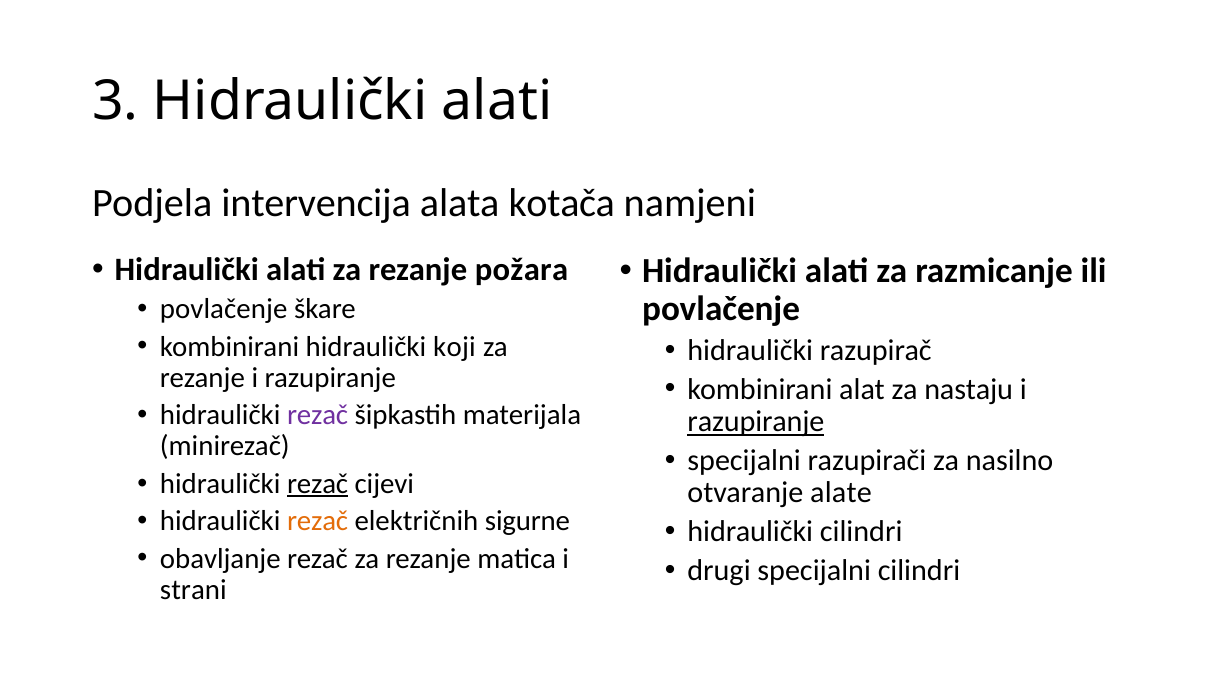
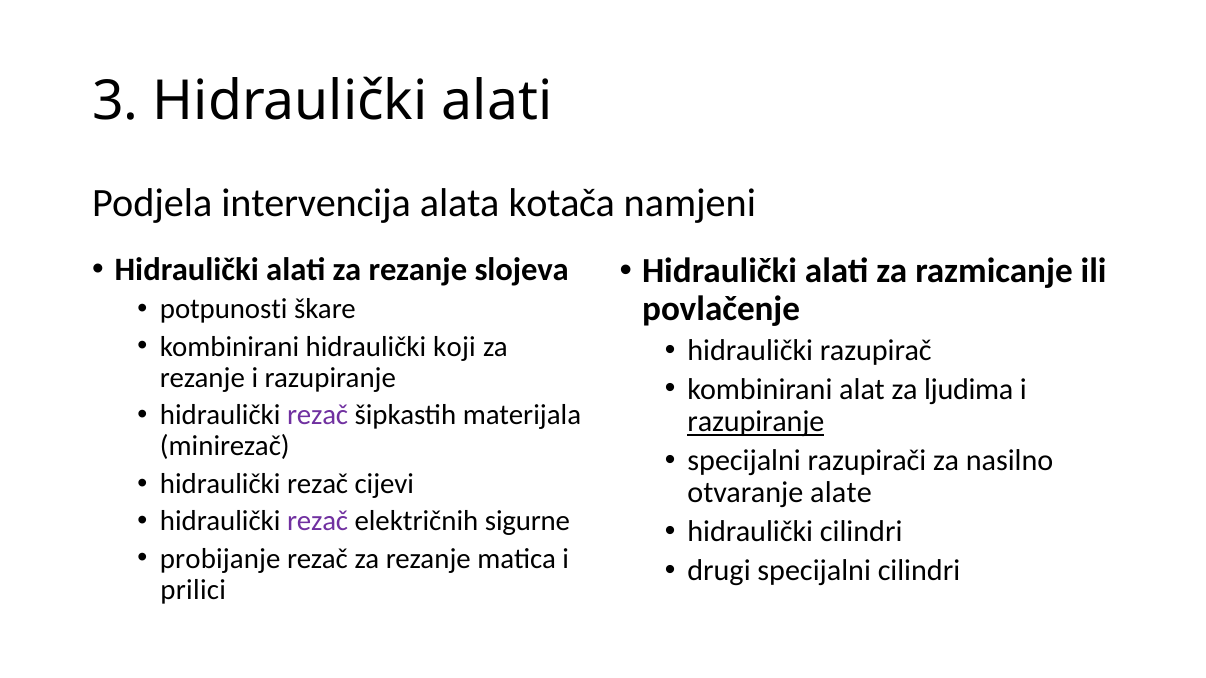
požara: požara -> slojeva
povlačenje at (224, 309): povlačenje -> potpunosti
nastaju: nastaju -> ljudima
rezač at (318, 484) underline: present -> none
rezač at (318, 522) colour: orange -> purple
obavljanje: obavljanje -> probijanje
strani: strani -> prilici
